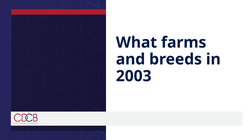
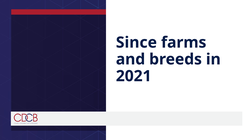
What: What -> Since
2003: 2003 -> 2021
